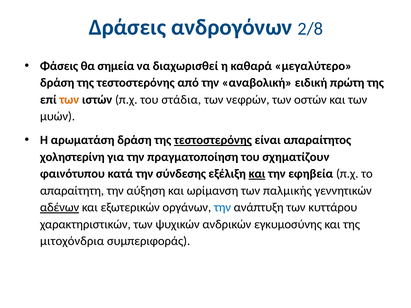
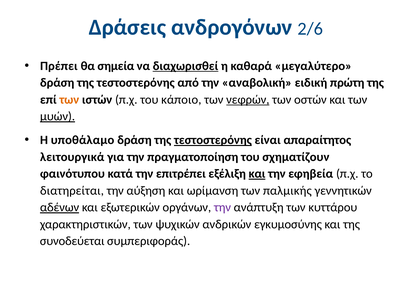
2/8: 2/8 -> 2/6
Φάσεις: Φάσεις -> Πρέπει
διαχωρισθεί underline: none -> present
στάδια: στάδια -> κάποιο
νεφρών underline: none -> present
μυών underline: none -> present
αρωματάση: αρωματάση -> υποθάλαμο
χοληστερίνη: χοληστερίνη -> λειτουργικά
σύνδεσης: σύνδεσης -> επιτρέπει
απαραίτητη: απαραίτητη -> διατηρείται
την at (222, 208) colour: blue -> purple
μιτοχόνδρια: μιτοχόνδρια -> συνοδεύεται
